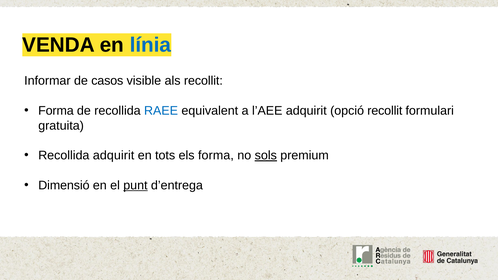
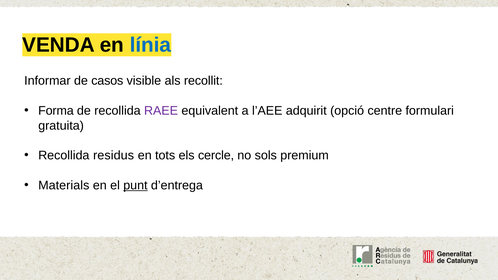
RAEE colour: blue -> purple
opció recollit: recollit -> centre
Recollida adquirit: adquirit -> residus
els forma: forma -> cercle
sols underline: present -> none
Dimensió: Dimensió -> Materials
